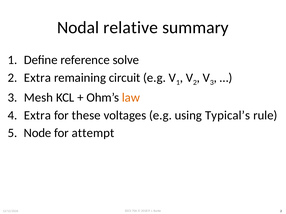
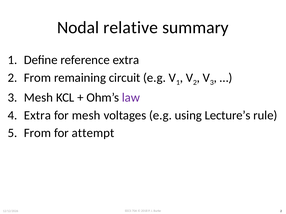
reference solve: solve -> extra
Extra at (37, 78): Extra -> From
law colour: orange -> purple
for these: these -> mesh
Typical’s: Typical’s -> Lecture’s
Node at (38, 133): Node -> From
